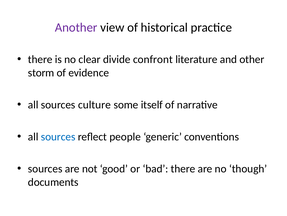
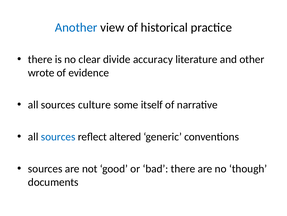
Another colour: purple -> blue
confront: confront -> accuracy
storm: storm -> wrote
people: people -> altered
